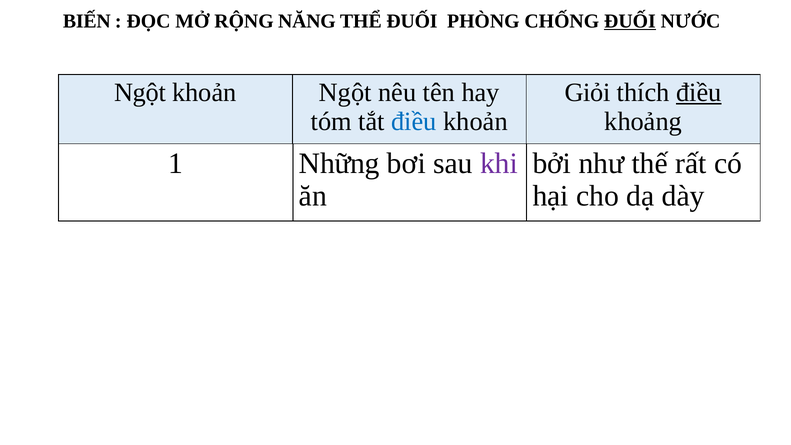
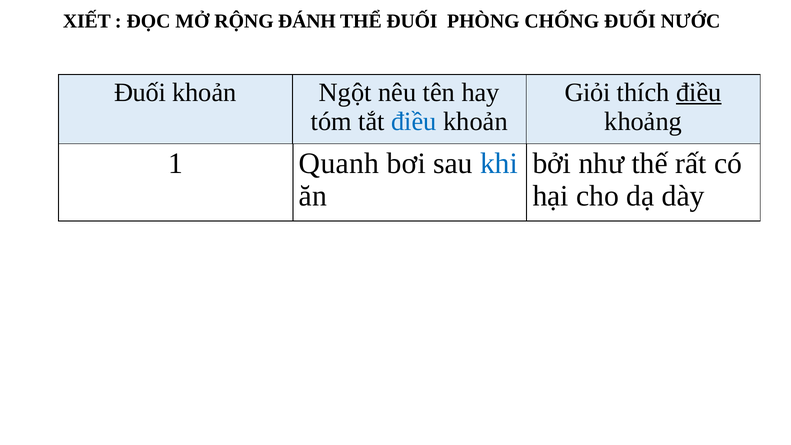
BIẾN: BIẾN -> XIẾT
NĂNG: NĂNG -> ĐÁNH
ĐUỐI at (630, 21) underline: present -> none
Ngột at (140, 92): Ngột -> Đuối
Những: Những -> Quanh
khi colour: purple -> blue
